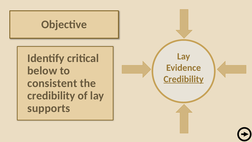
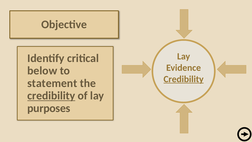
consistent: consistent -> statement
credibility at (51, 96) underline: none -> present
supports: supports -> purposes
